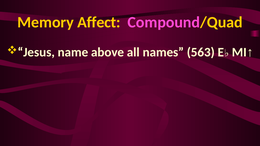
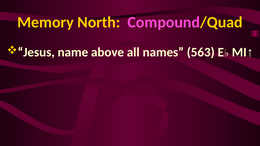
Affect: Affect -> North
